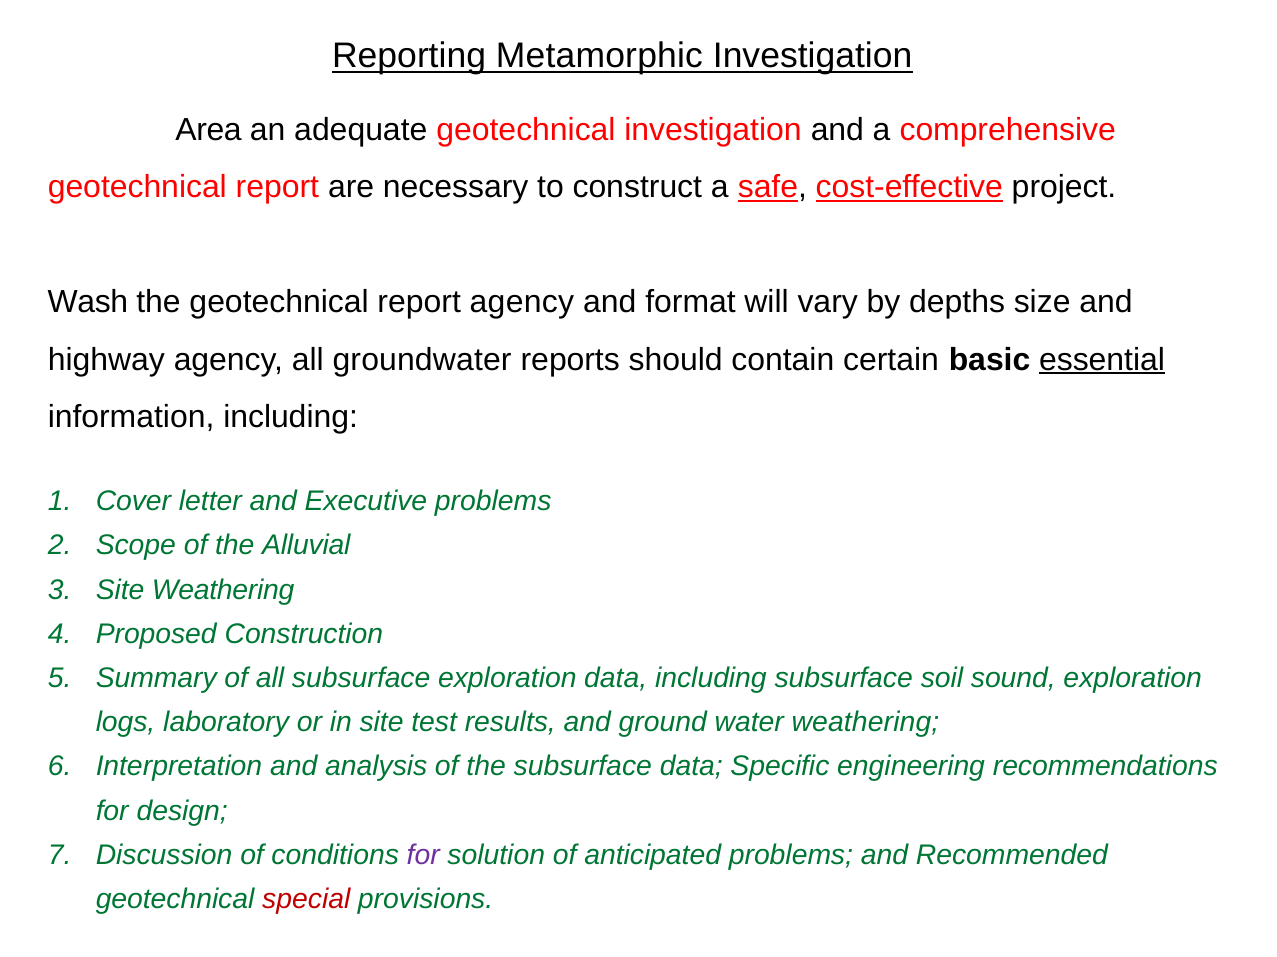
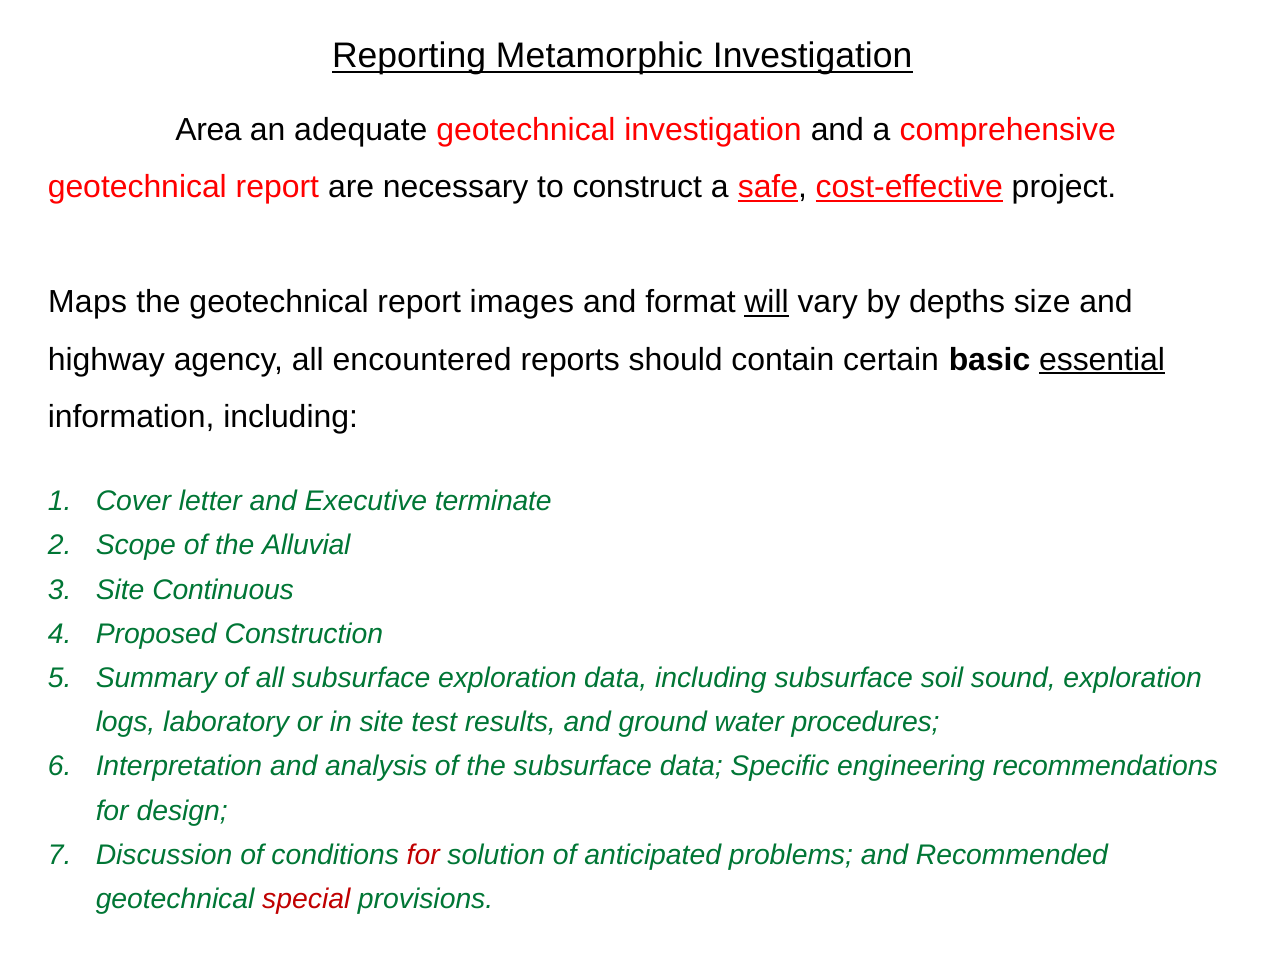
Wash: Wash -> Maps
report agency: agency -> images
will underline: none -> present
groundwater: groundwater -> encountered
Executive problems: problems -> terminate
Site Weathering: Weathering -> Continuous
water weathering: weathering -> procedures
for at (423, 856) colour: purple -> red
